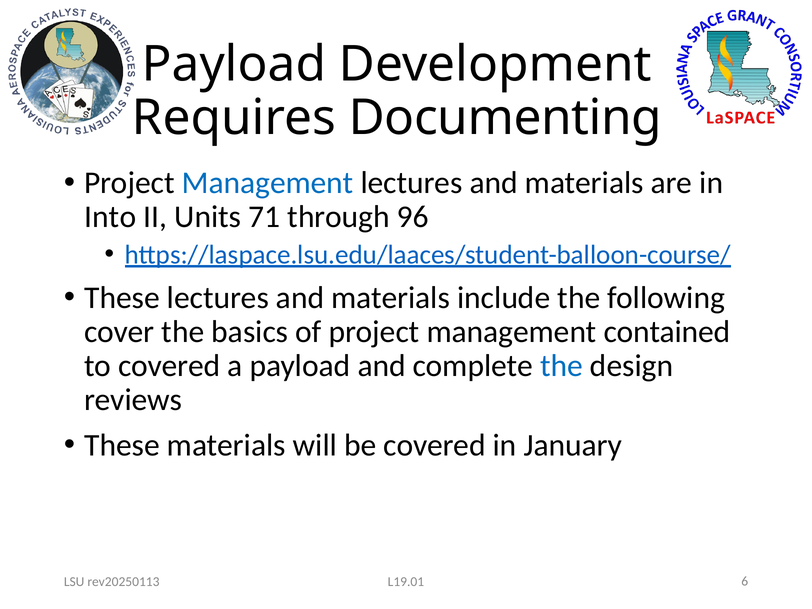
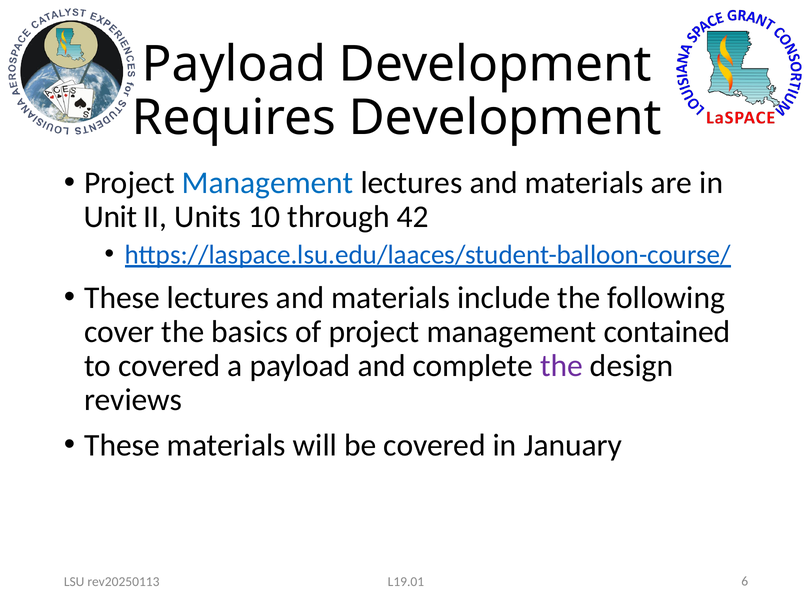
Requires Documenting: Documenting -> Development
Into: Into -> Unit
71: 71 -> 10
96: 96 -> 42
the at (561, 366) colour: blue -> purple
